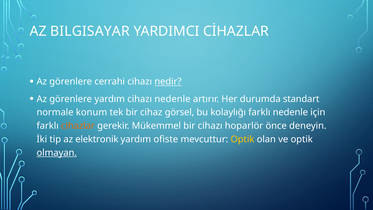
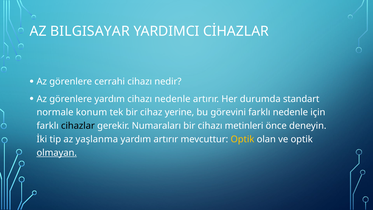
nedir underline: present -> none
görsel: görsel -> yerine
kolaylığı: kolaylığı -> görevini
cihazlar colour: orange -> black
Mükemmel: Mükemmel -> Numaraları
hoparlör: hoparlör -> metinleri
elektronik: elektronik -> yaşlanma
yardım ofiste: ofiste -> artırır
